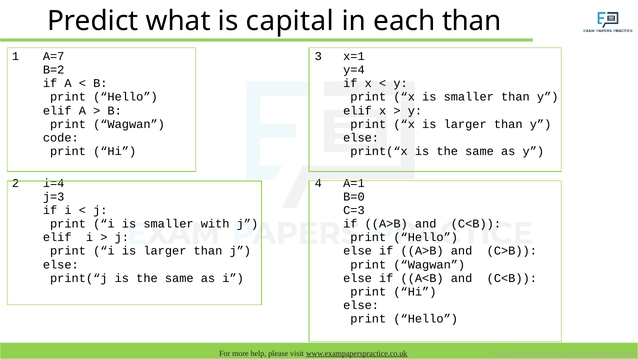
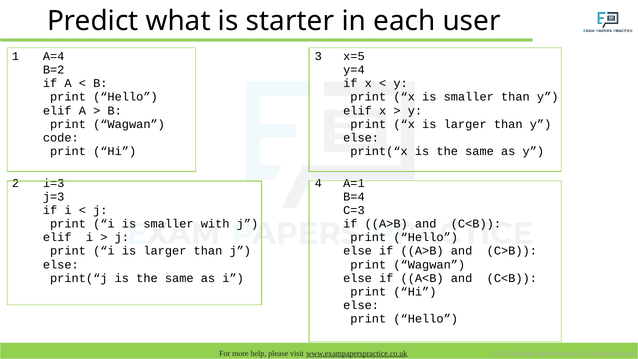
capital: capital -> starter
each than: than -> user
A=7: A=7 -> A=4
x=1: x=1 -> x=5
i=4: i=4 -> i=3
B=0: B=0 -> B=4
